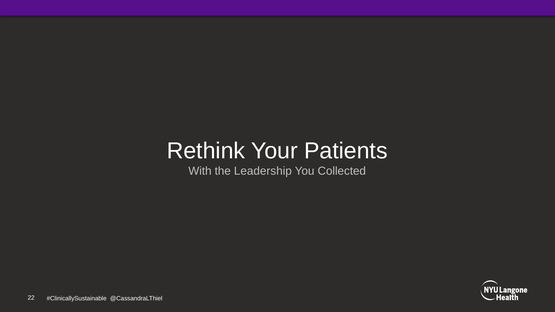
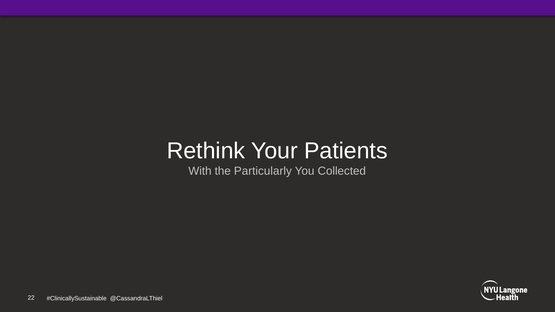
Leadership: Leadership -> Particularly
